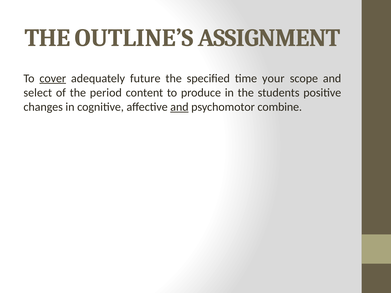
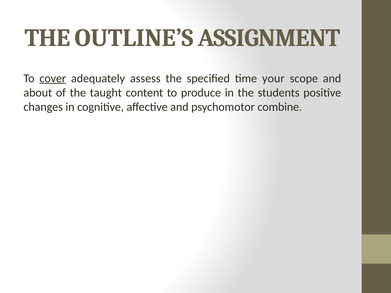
future: future -> assess
select: select -> about
period: period -> taught
and at (179, 107) underline: present -> none
